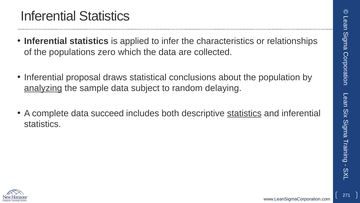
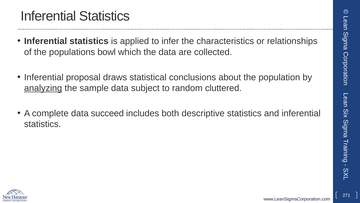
zero: zero -> bowl
delaying: delaying -> cluttered
statistics at (244, 113) underline: present -> none
